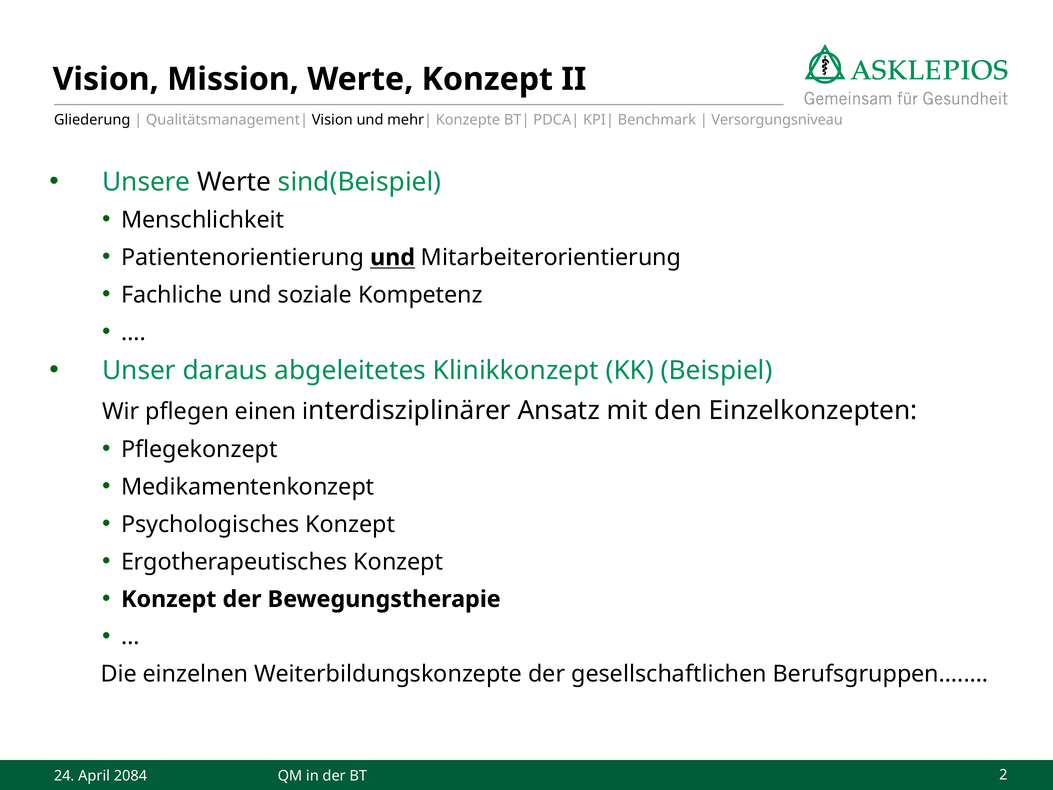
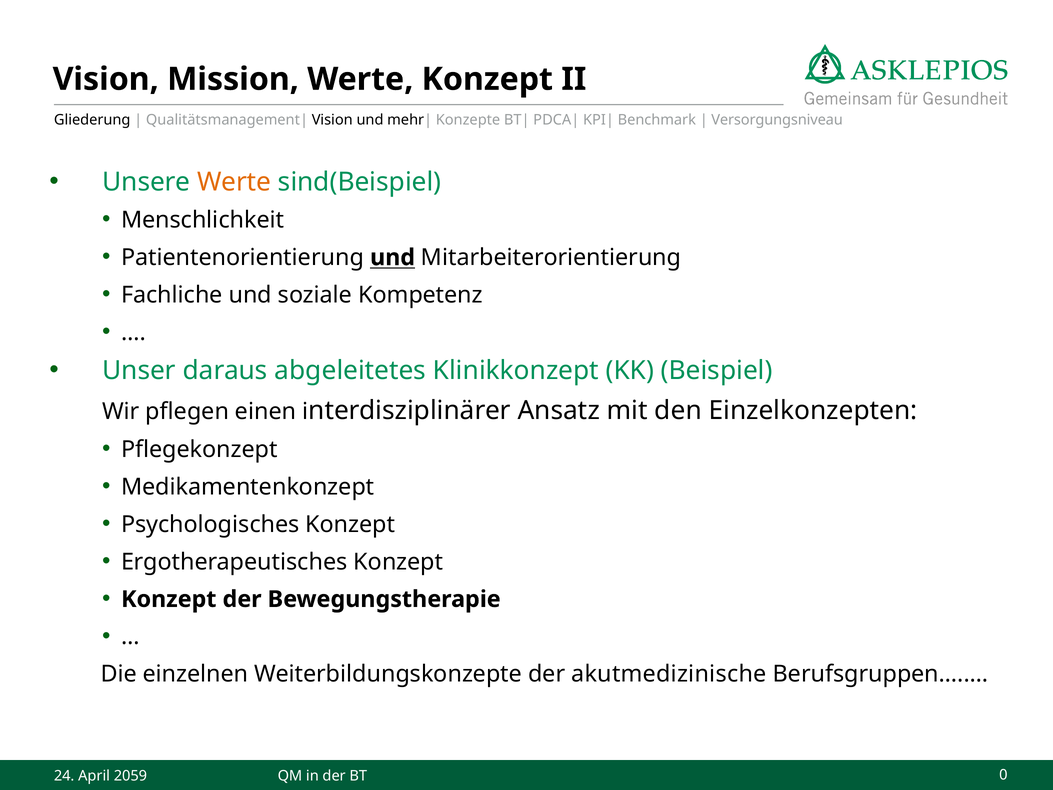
Werte at (234, 182) colour: black -> orange
gesellschaftlichen: gesellschaftlichen -> akutmedizinische
2084: 2084 -> 2059
2: 2 -> 0
